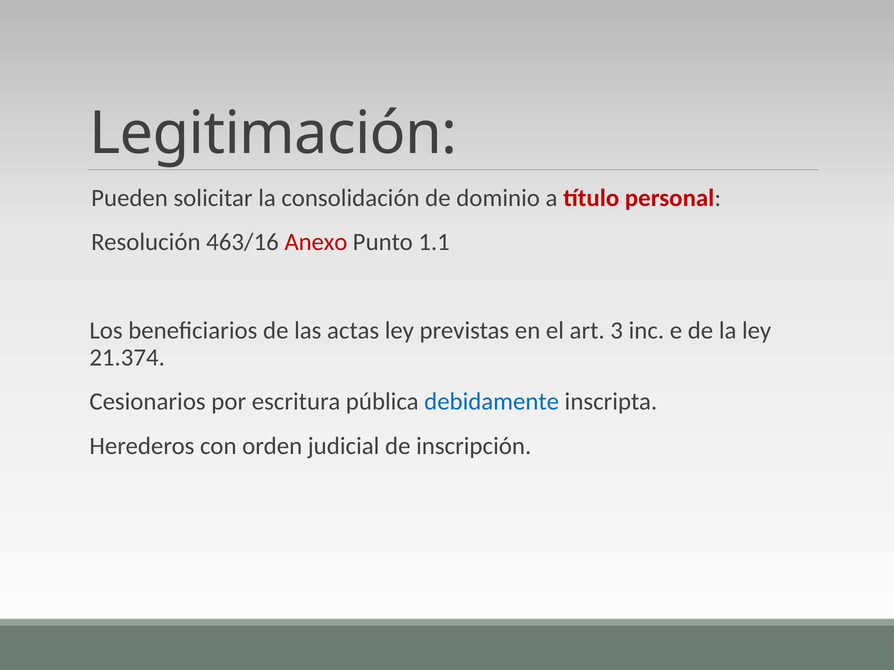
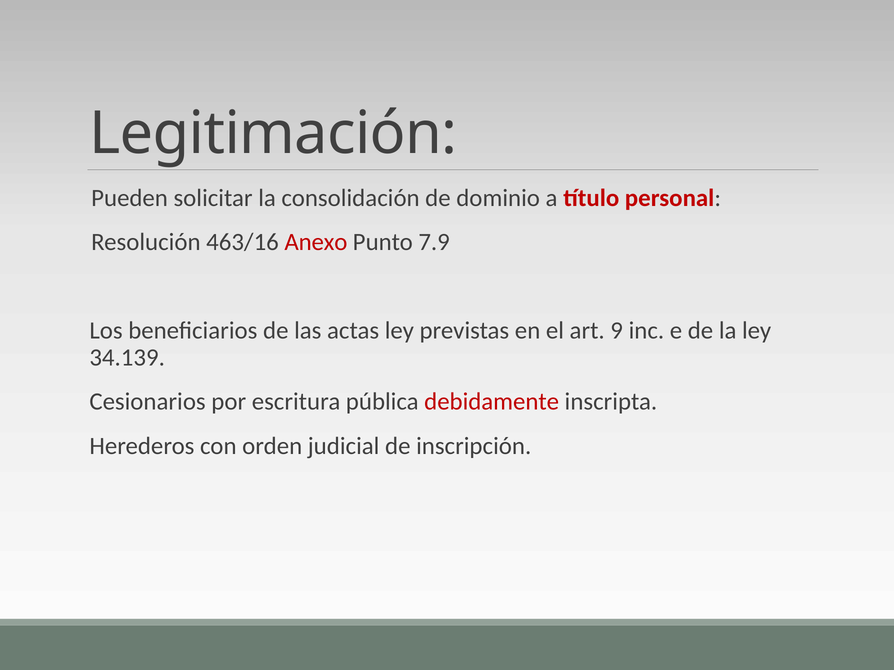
1.1: 1.1 -> 7.9
3: 3 -> 9
21.374: 21.374 -> 34.139
debidamente colour: blue -> red
